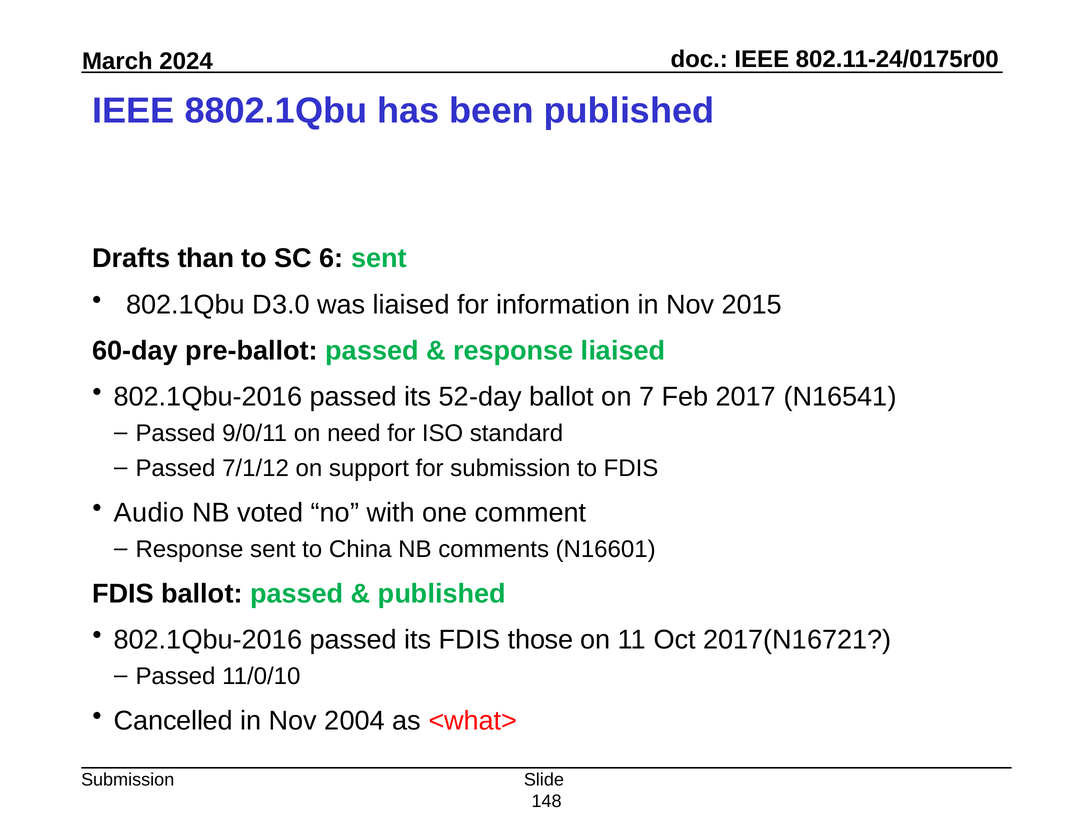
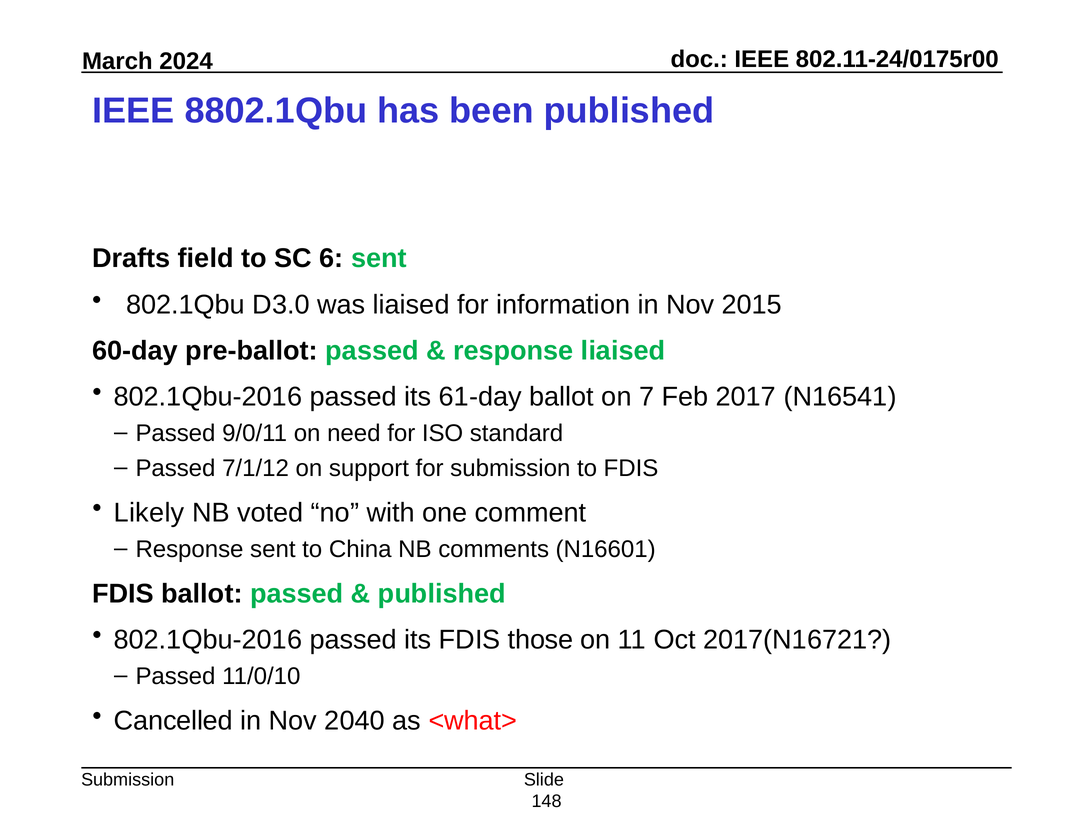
than: than -> field
52-day: 52-day -> 61-day
Audio: Audio -> Likely
2004: 2004 -> 2040
